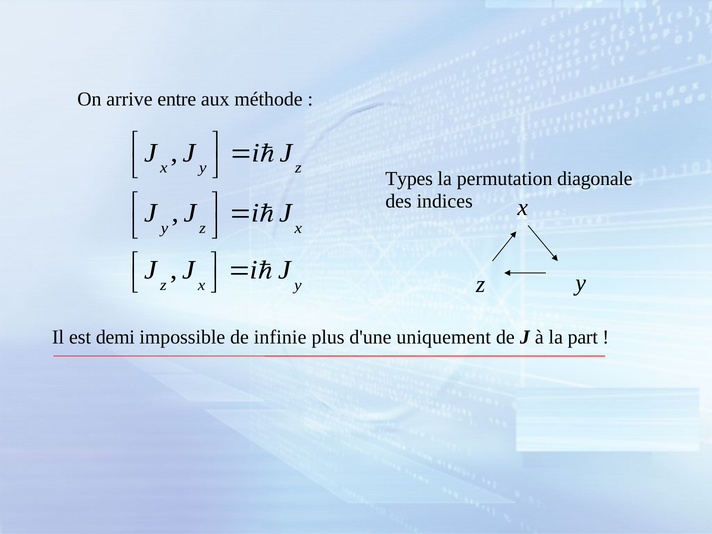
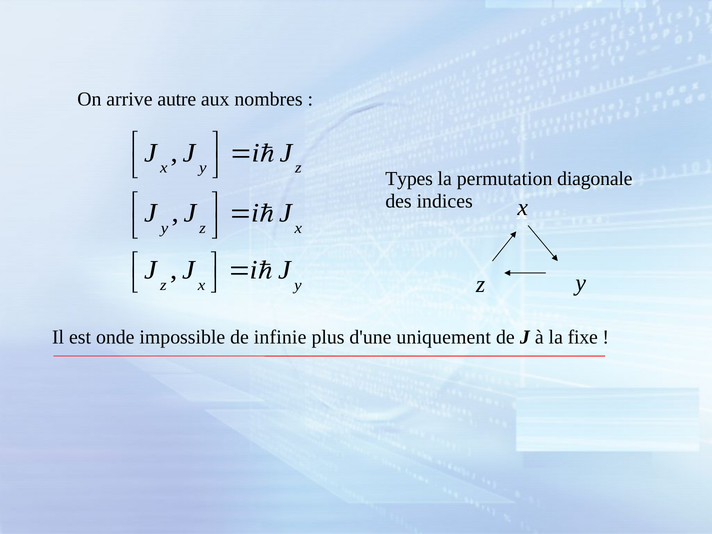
entre: entre -> autre
méthode: méthode -> nombres
demi: demi -> onde
part: part -> fixe
